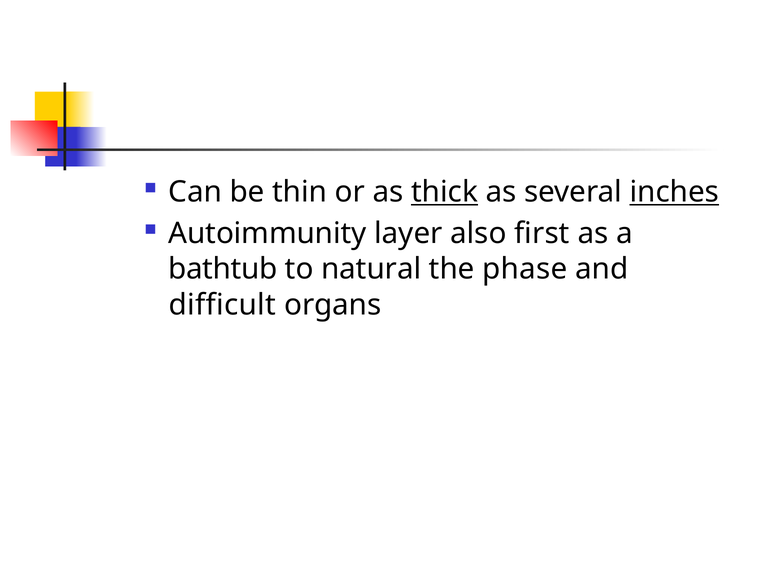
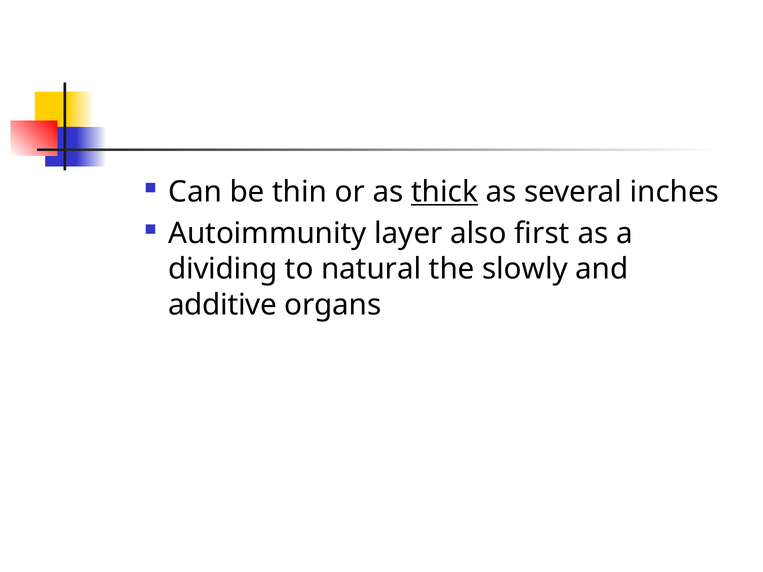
inches underline: present -> none
bathtub: bathtub -> dividing
phase: phase -> slowly
difficult: difficult -> additive
